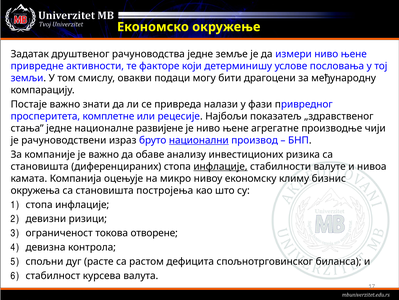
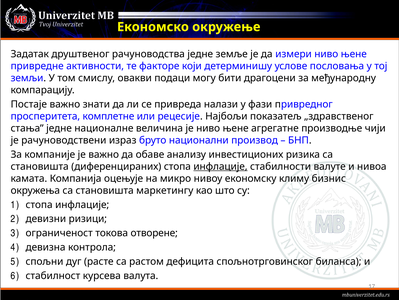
развијене: развијене -> величина
национални underline: present -> none
постројења: постројења -> маркетингу
